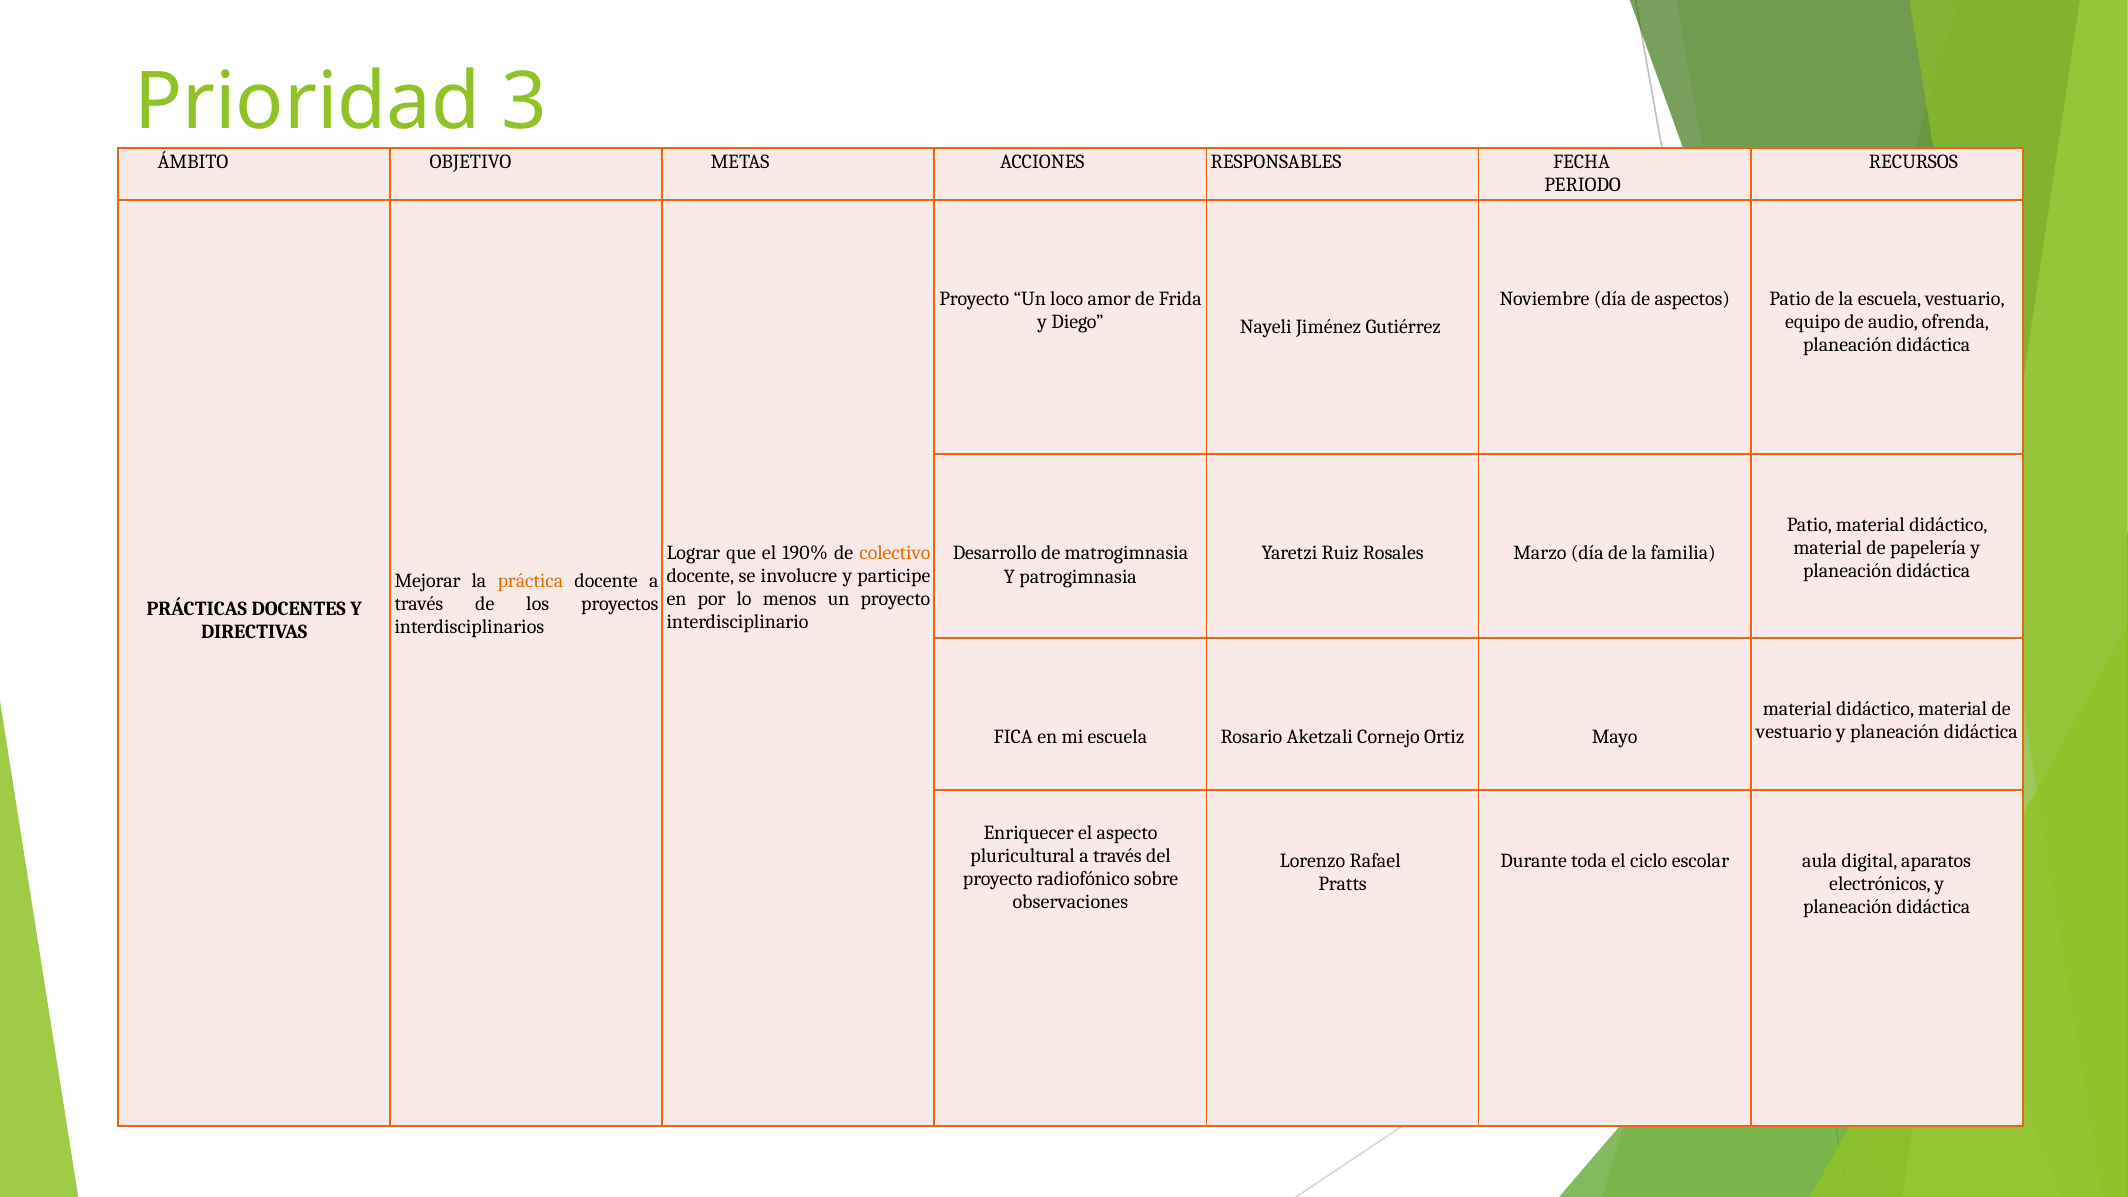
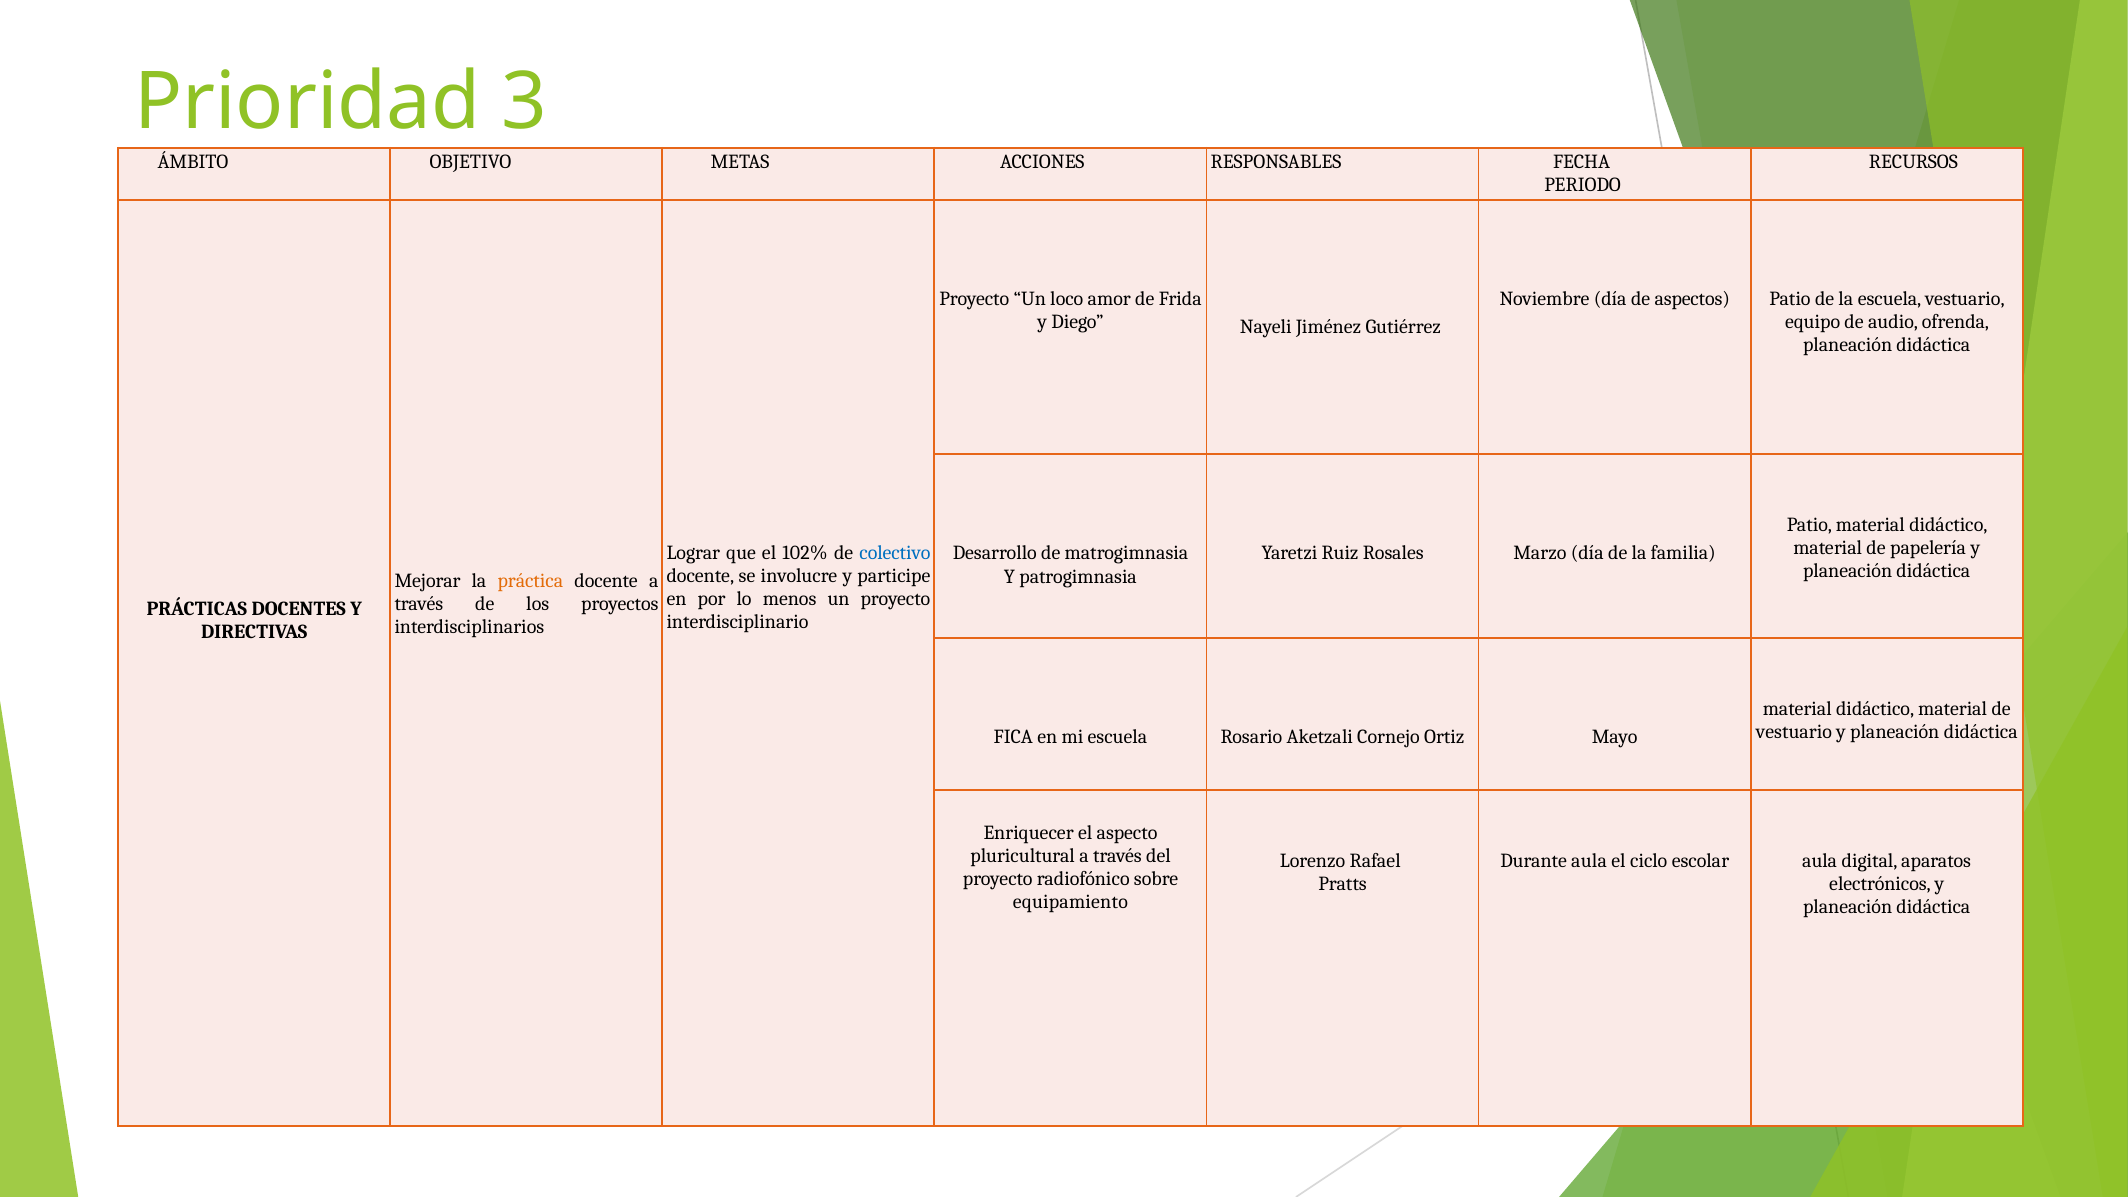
190%: 190% -> 102%
colectivo colour: orange -> blue
Durante toda: toda -> aula
observaciones: observaciones -> equipamiento
